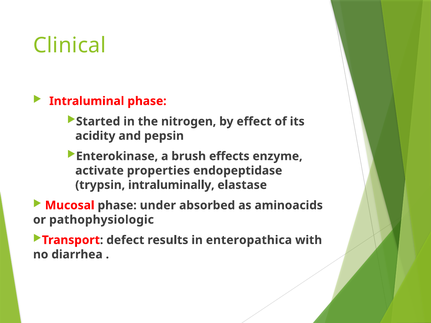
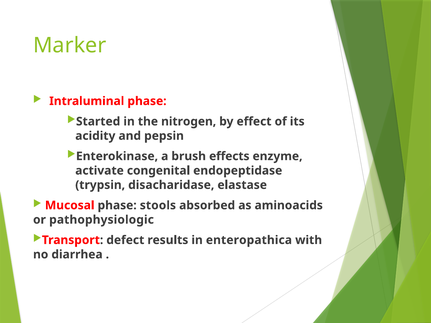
Clinical: Clinical -> Marker
properties: properties -> congenital
intraluminally: intraluminally -> disacharidase
under: under -> stools
